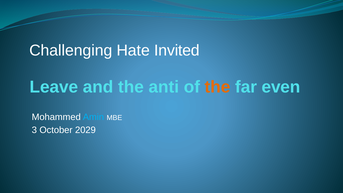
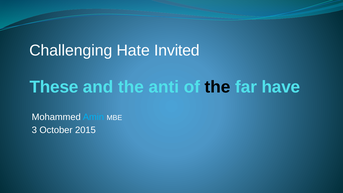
Leave: Leave -> These
the at (218, 87) colour: orange -> black
even: even -> have
2029: 2029 -> 2015
